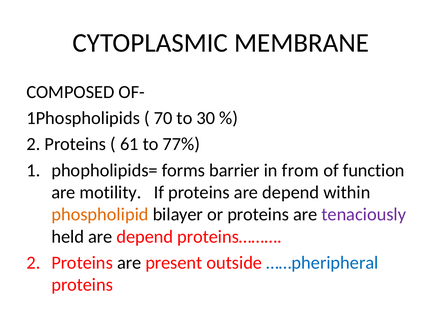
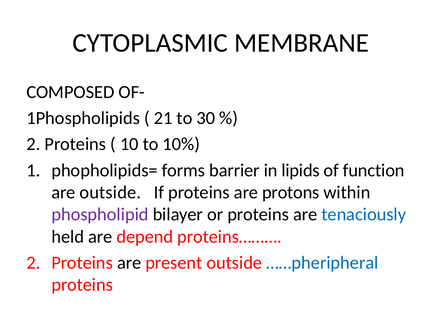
70: 70 -> 21
61: 61 -> 10
77%: 77% -> 10%
from: from -> lipids
are motility: motility -> outside
proteins are depend: depend -> protons
phospholipid colour: orange -> purple
tenaciously colour: purple -> blue
